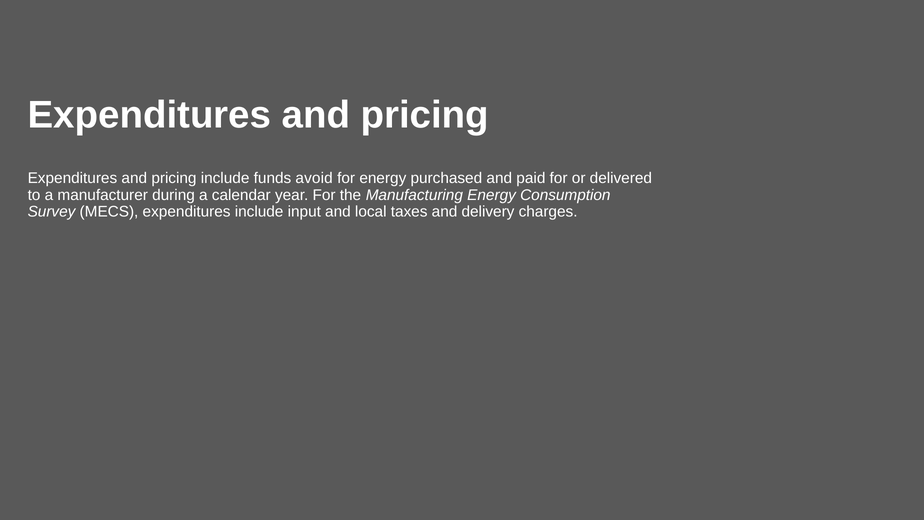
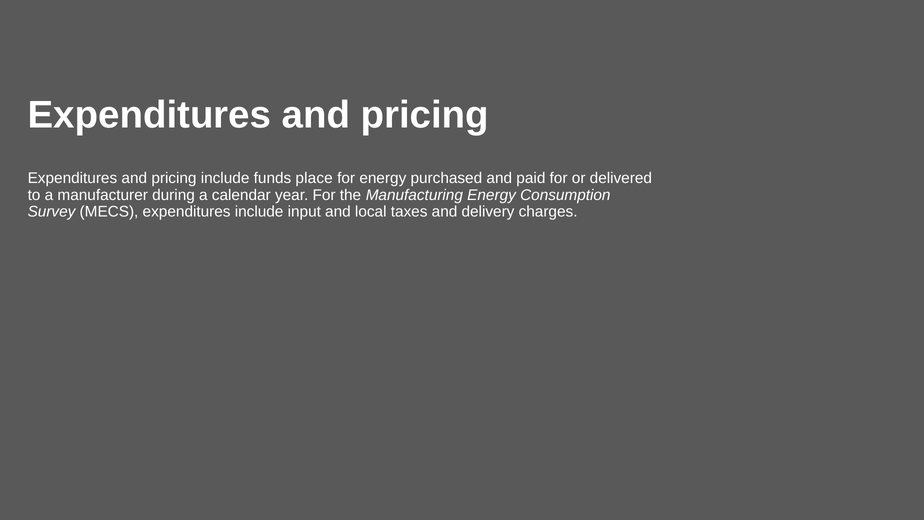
avoid: avoid -> place
